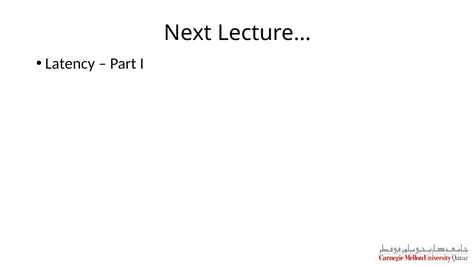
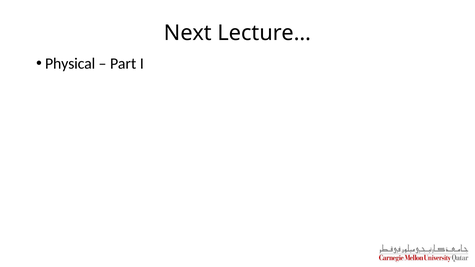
Latency: Latency -> Physical
